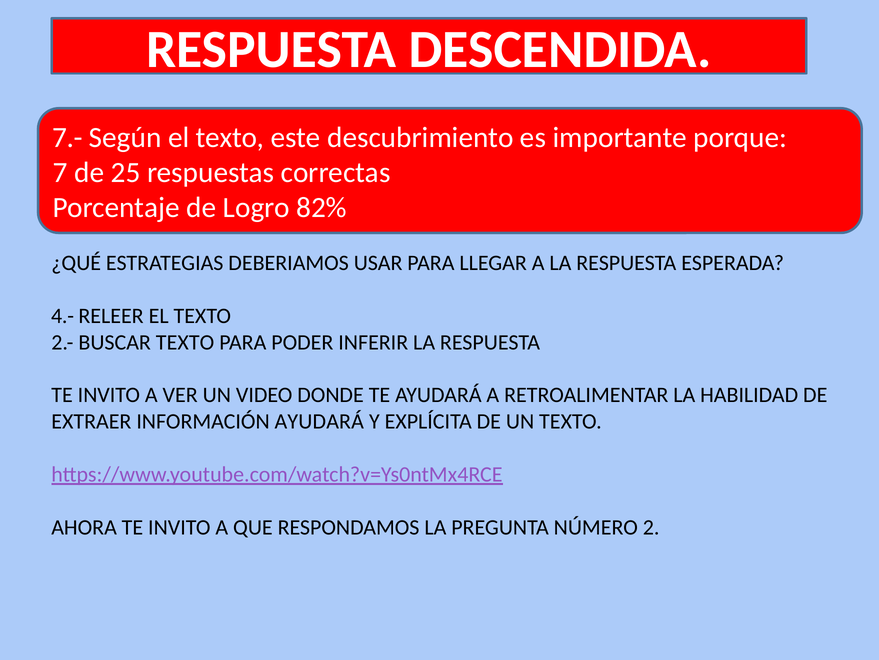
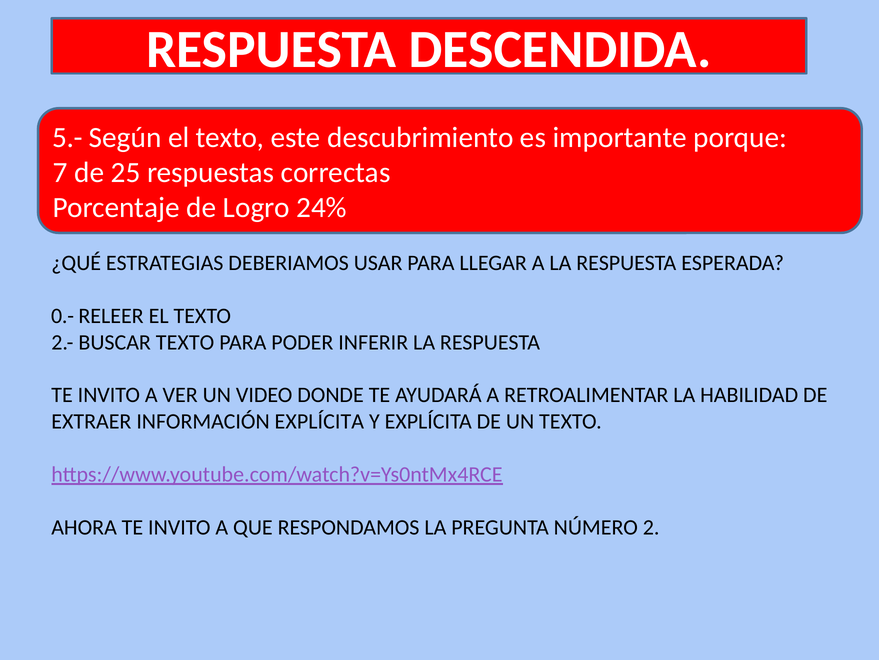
7.-: 7.- -> 5.-
82%: 82% -> 24%
4.-: 4.- -> 0.-
INFORMACIÓN AYUDARÁ: AYUDARÁ -> EXPLÍCITA
